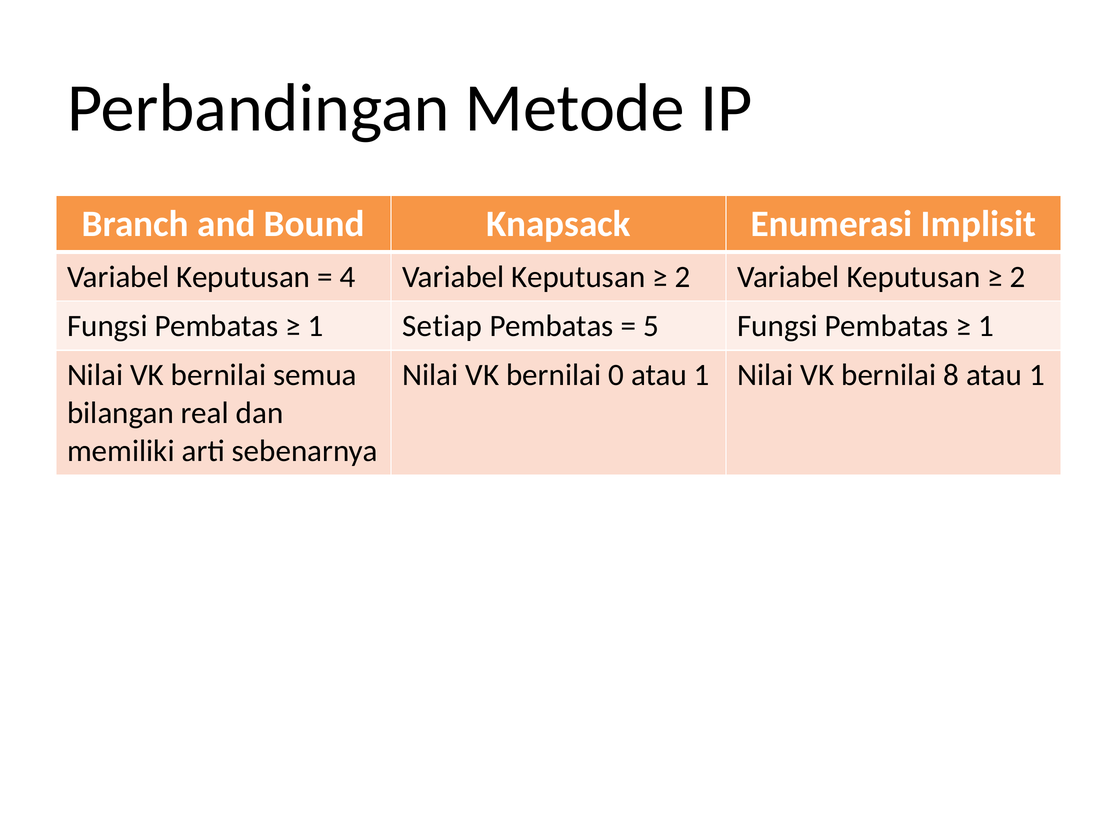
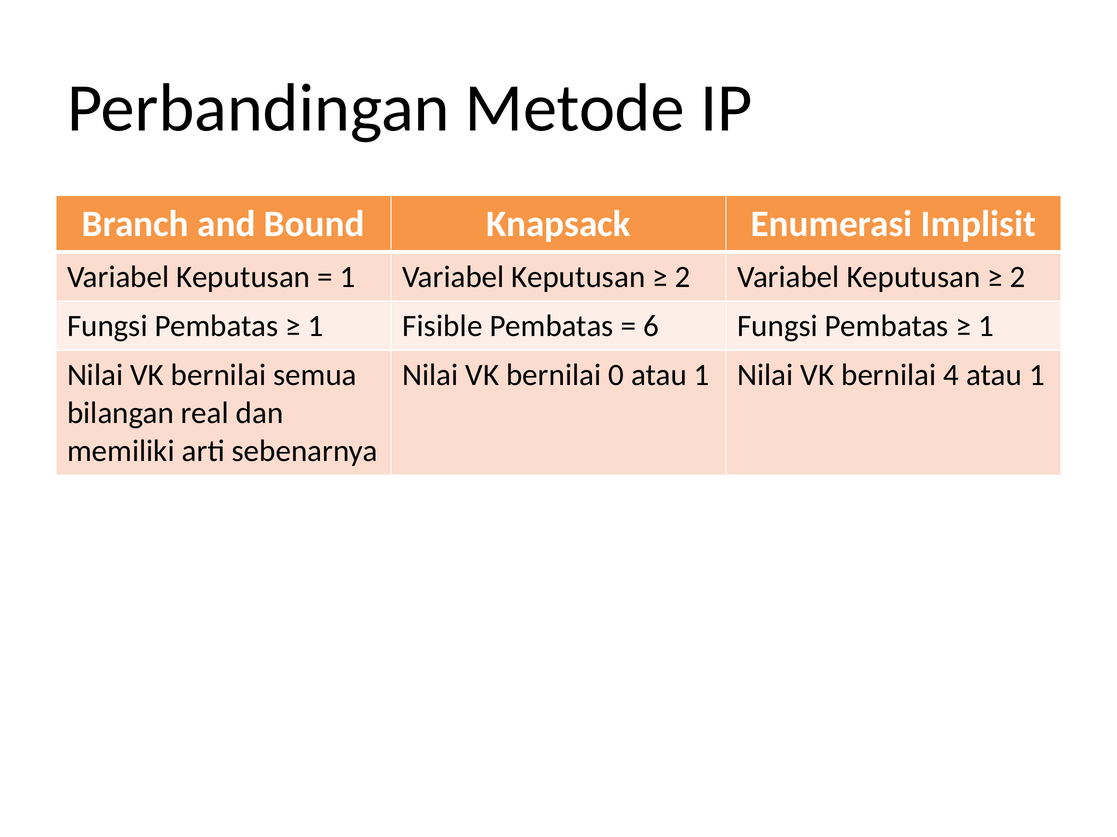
4 at (348, 277): 4 -> 1
Setiap: Setiap -> Fisible
5: 5 -> 6
8: 8 -> 4
